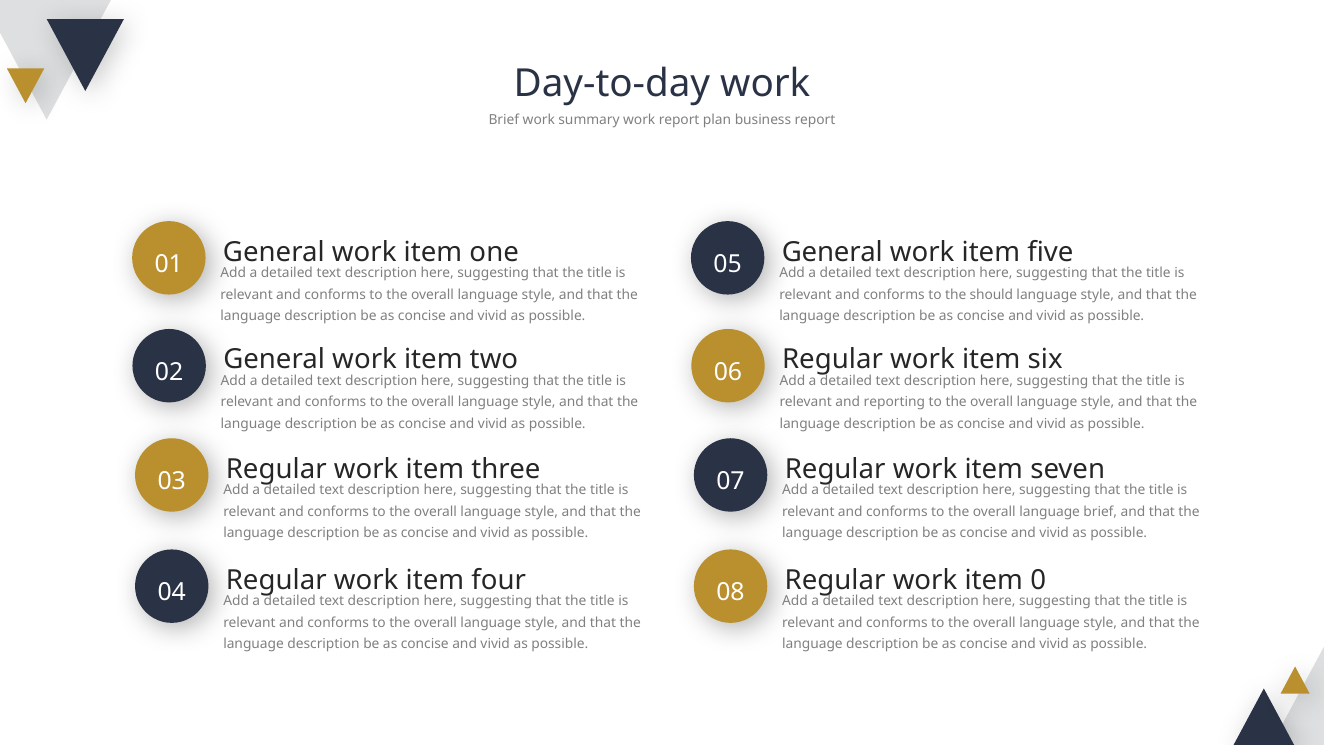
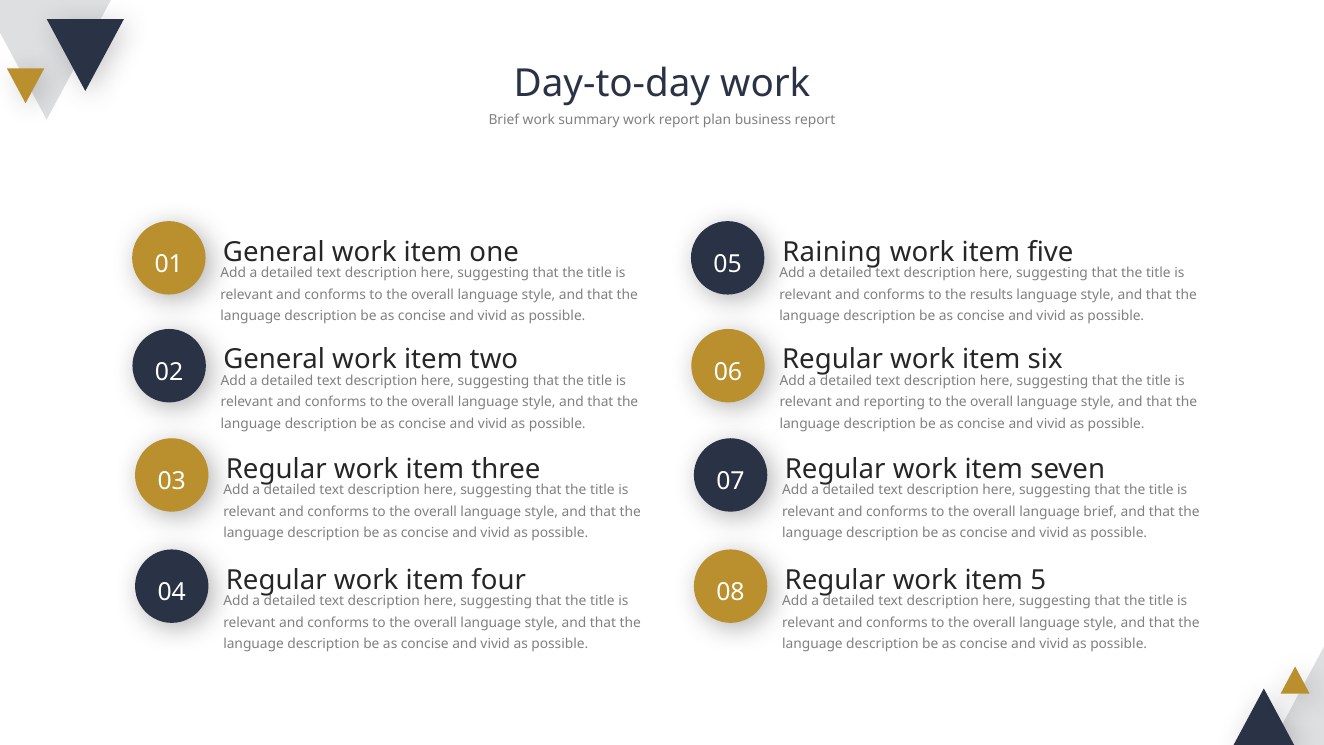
05 General: General -> Raining
should: should -> results
0: 0 -> 5
